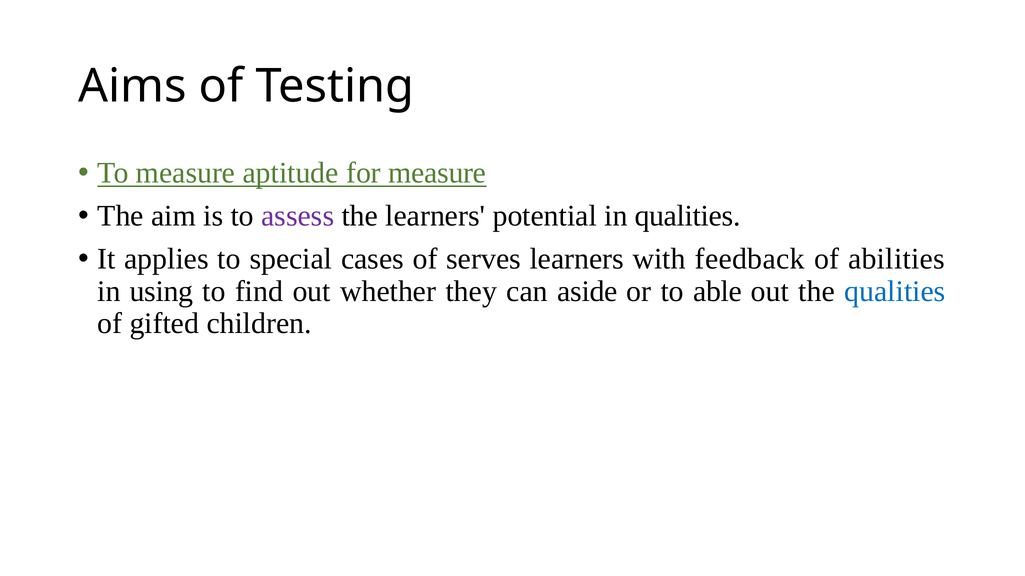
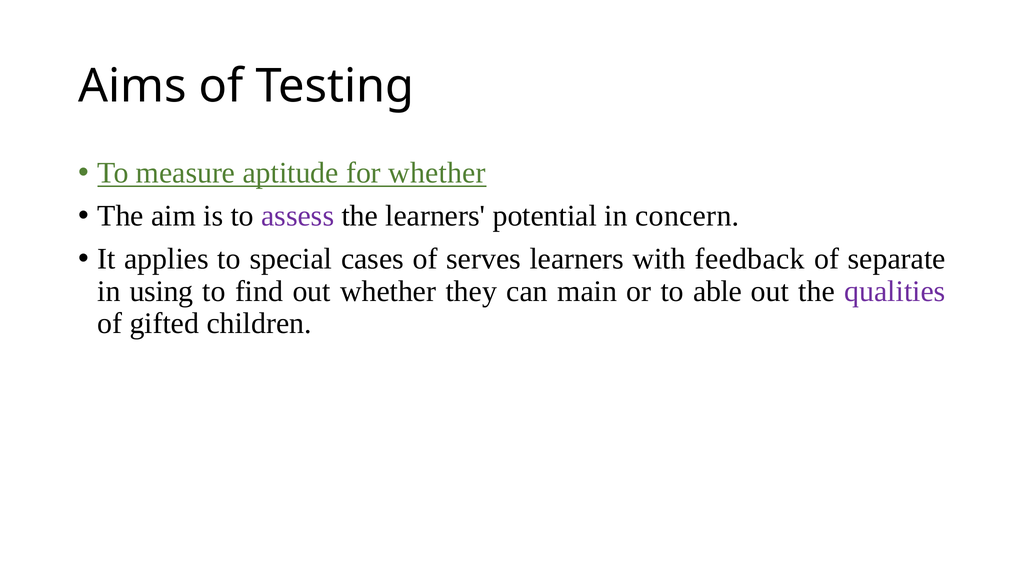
for measure: measure -> whether
in qualities: qualities -> concern
abilities: abilities -> separate
aside: aside -> main
qualities at (895, 292) colour: blue -> purple
